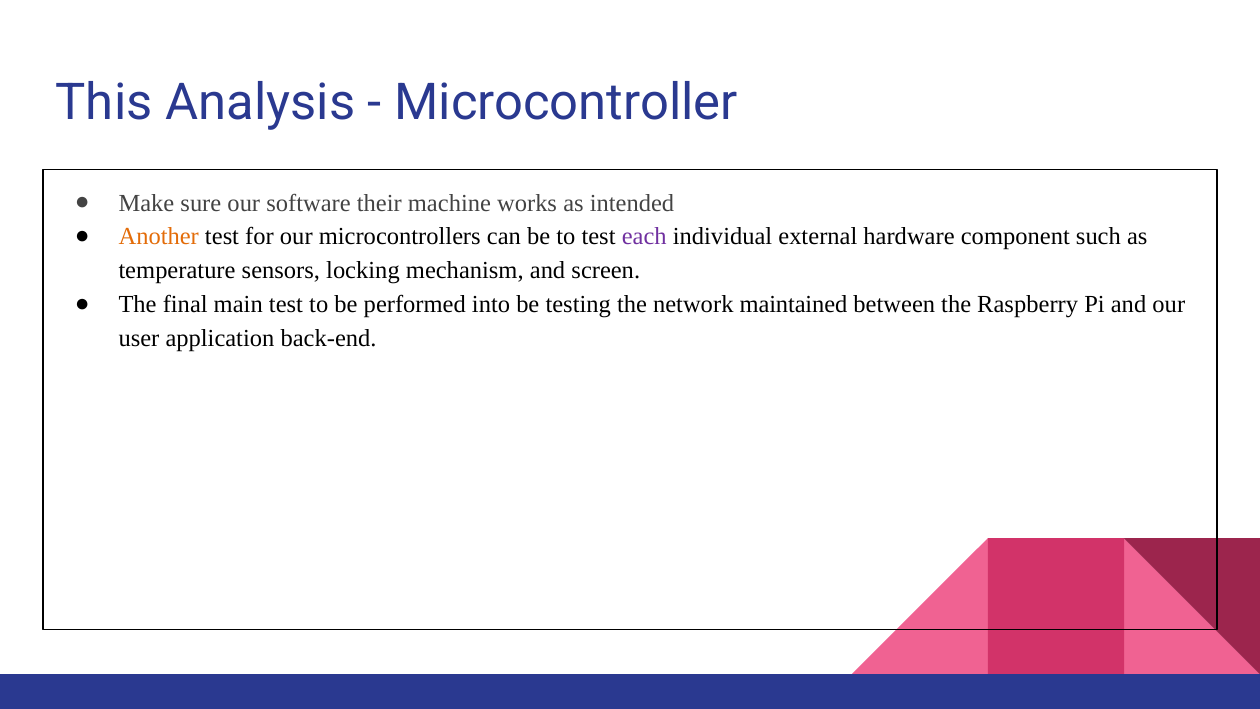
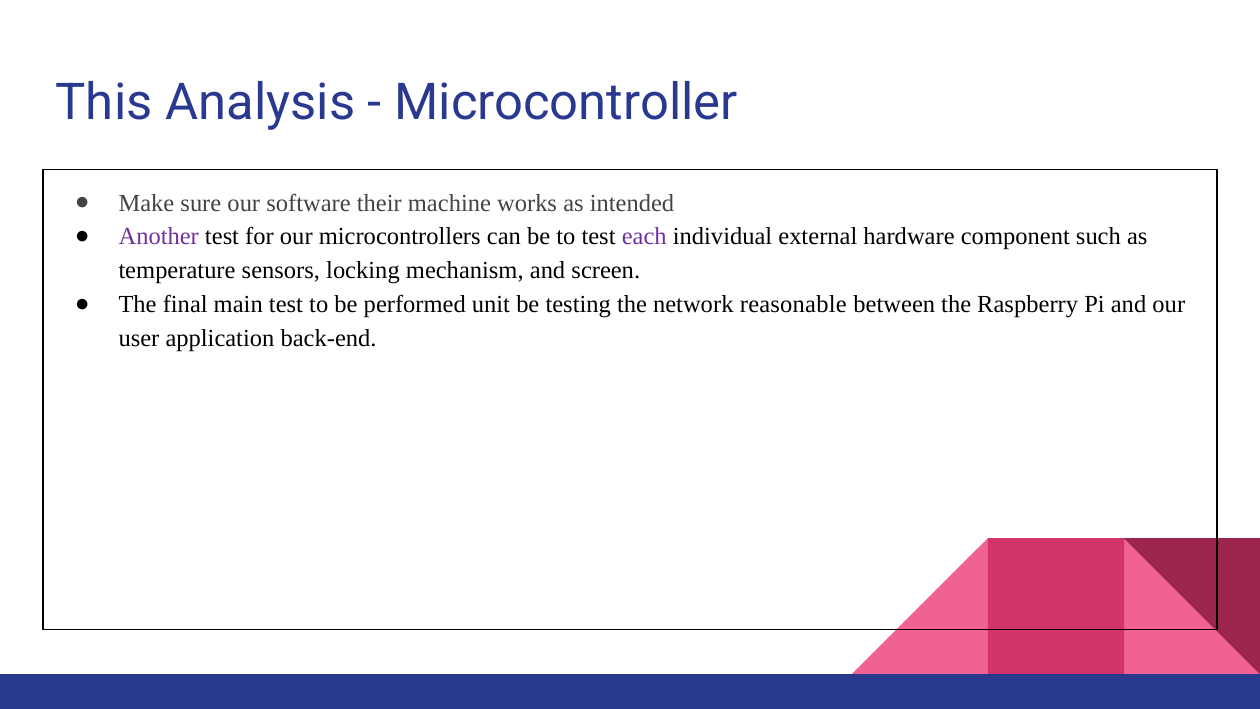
Another colour: orange -> purple
into: into -> unit
maintained: maintained -> reasonable
